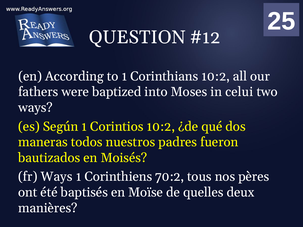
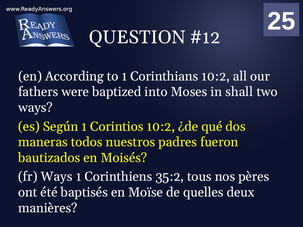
celui: celui -> shall
70:2: 70:2 -> 35:2
